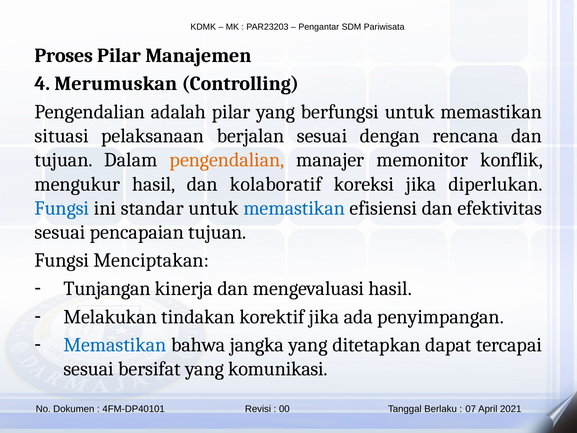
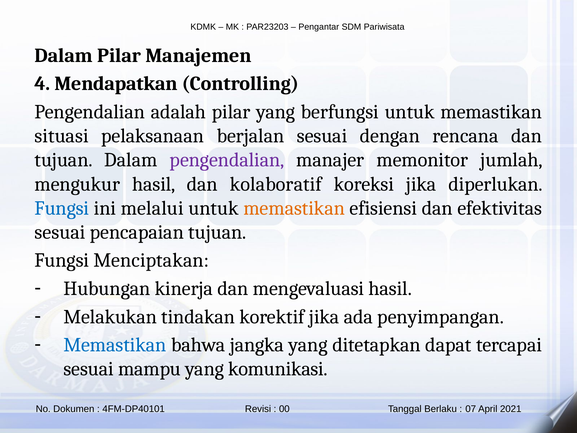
Proses at (64, 55): Proses -> Dalam
Merumuskan: Merumuskan -> Mendapatkan
pengendalian at (227, 160) colour: orange -> purple
konflik: konflik -> jumlah
standar: standar -> melalui
memastikan at (294, 208) colour: blue -> orange
Tunjangan: Tunjangan -> Hubungan
bersifat: bersifat -> mampu
